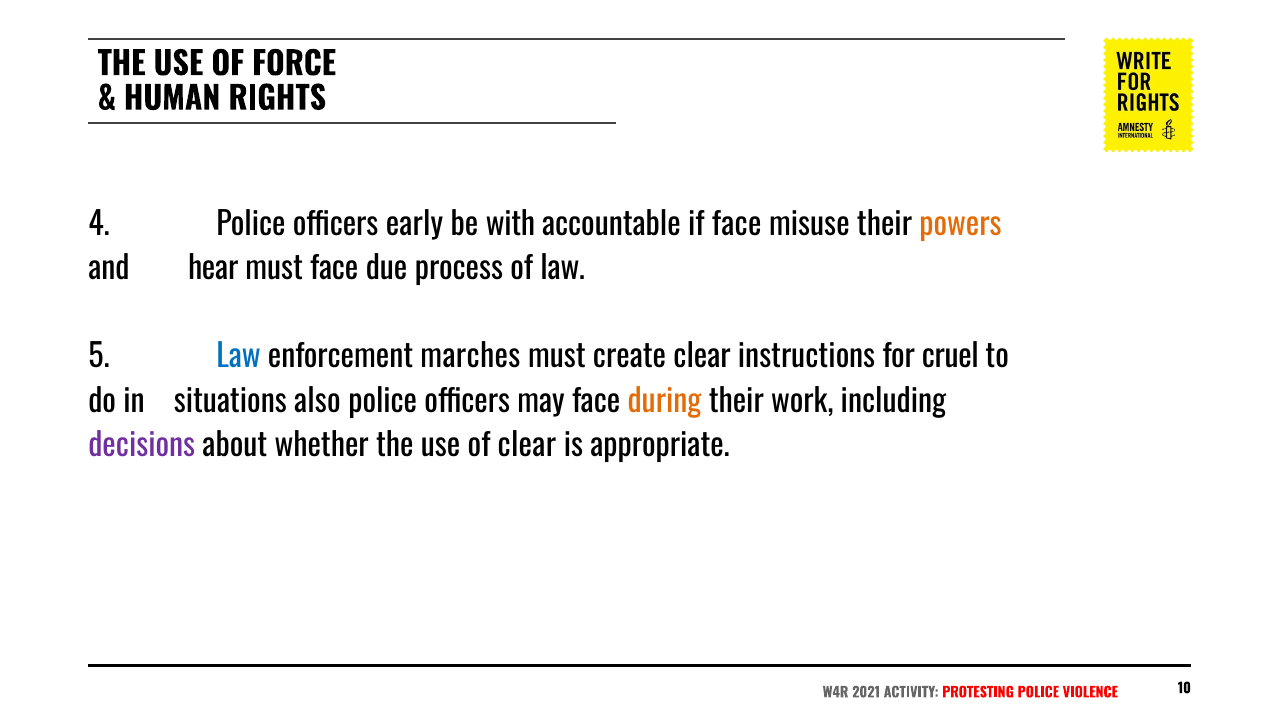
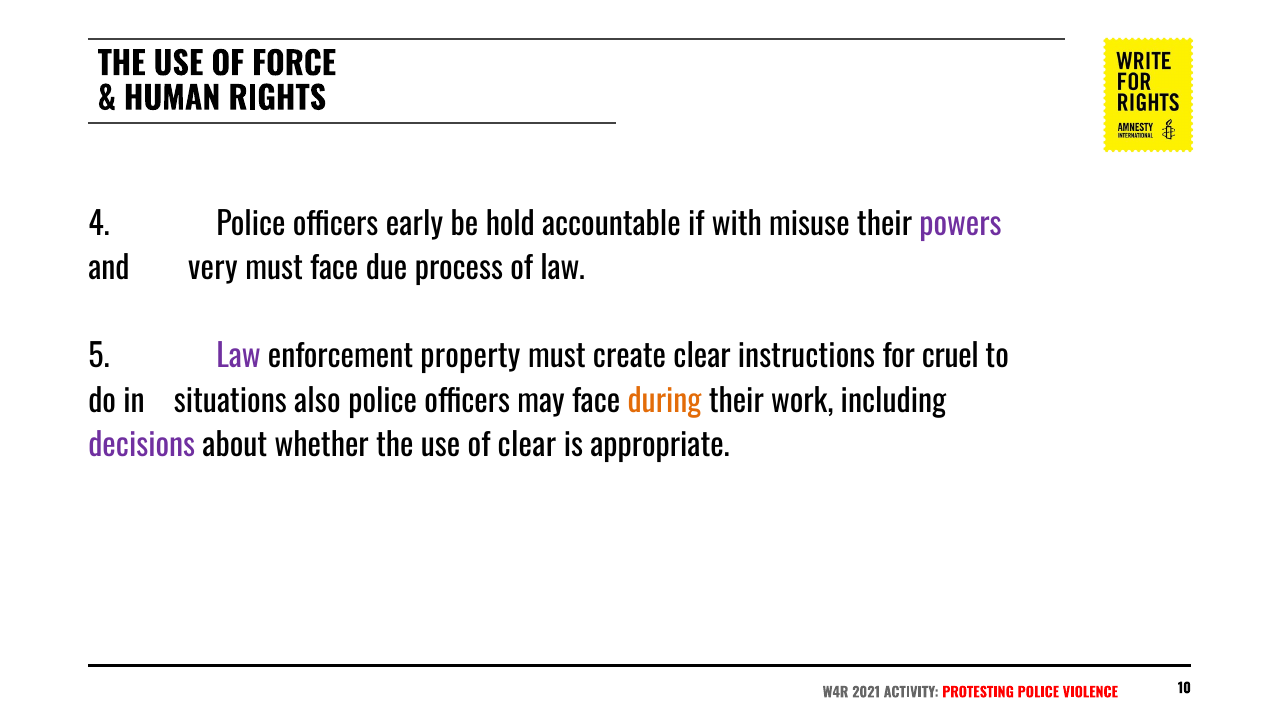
with: with -> hold
if face: face -> with
powers colour: orange -> purple
hear: hear -> very
Law at (238, 357) colour: blue -> purple
marches: marches -> property
